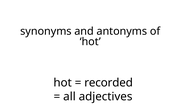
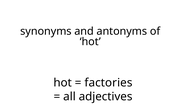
recorded: recorded -> factories
